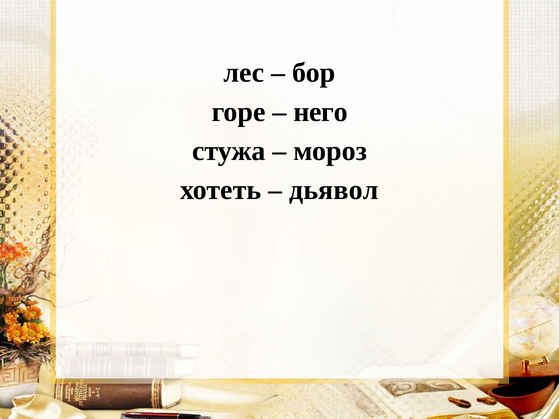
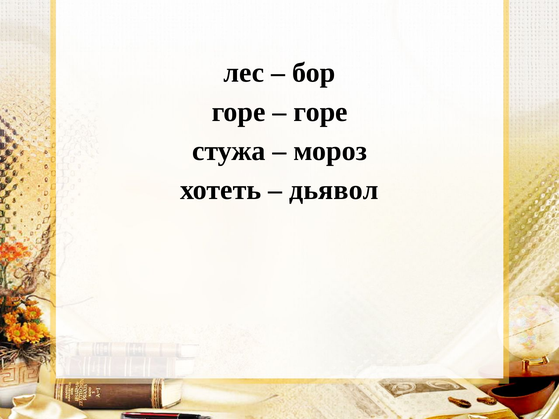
него at (321, 112): него -> горе
